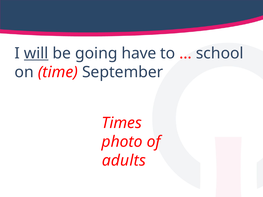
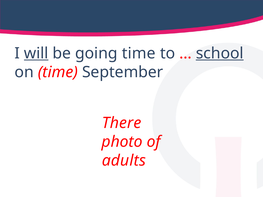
going have: have -> time
school underline: none -> present
Times: Times -> There
